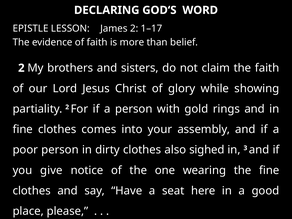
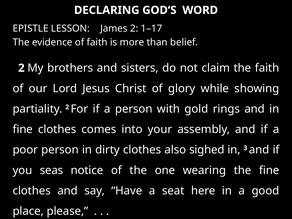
give: give -> seas
